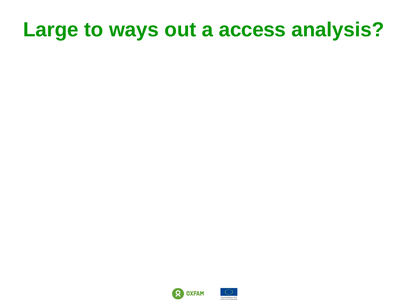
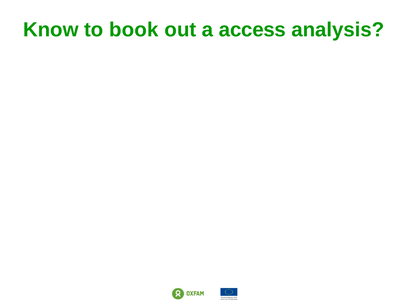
Large: Large -> Know
ways: ways -> book
